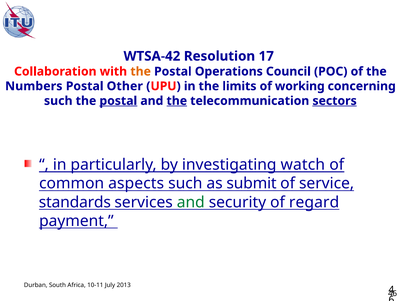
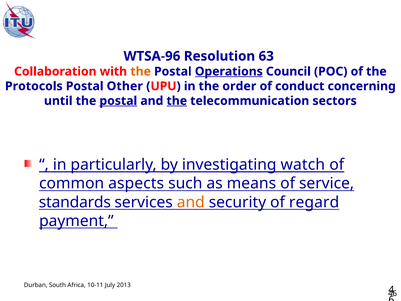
WTSA-42: WTSA-42 -> WTSA-96
17: 17 -> 63
Operations underline: none -> present
Numbers: Numbers -> Protocols
limits: limits -> order
working: working -> conduct
such at (58, 101): such -> until
sectors underline: present -> none
submit: submit -> means
and at (191, 202) colour: green -> orange
